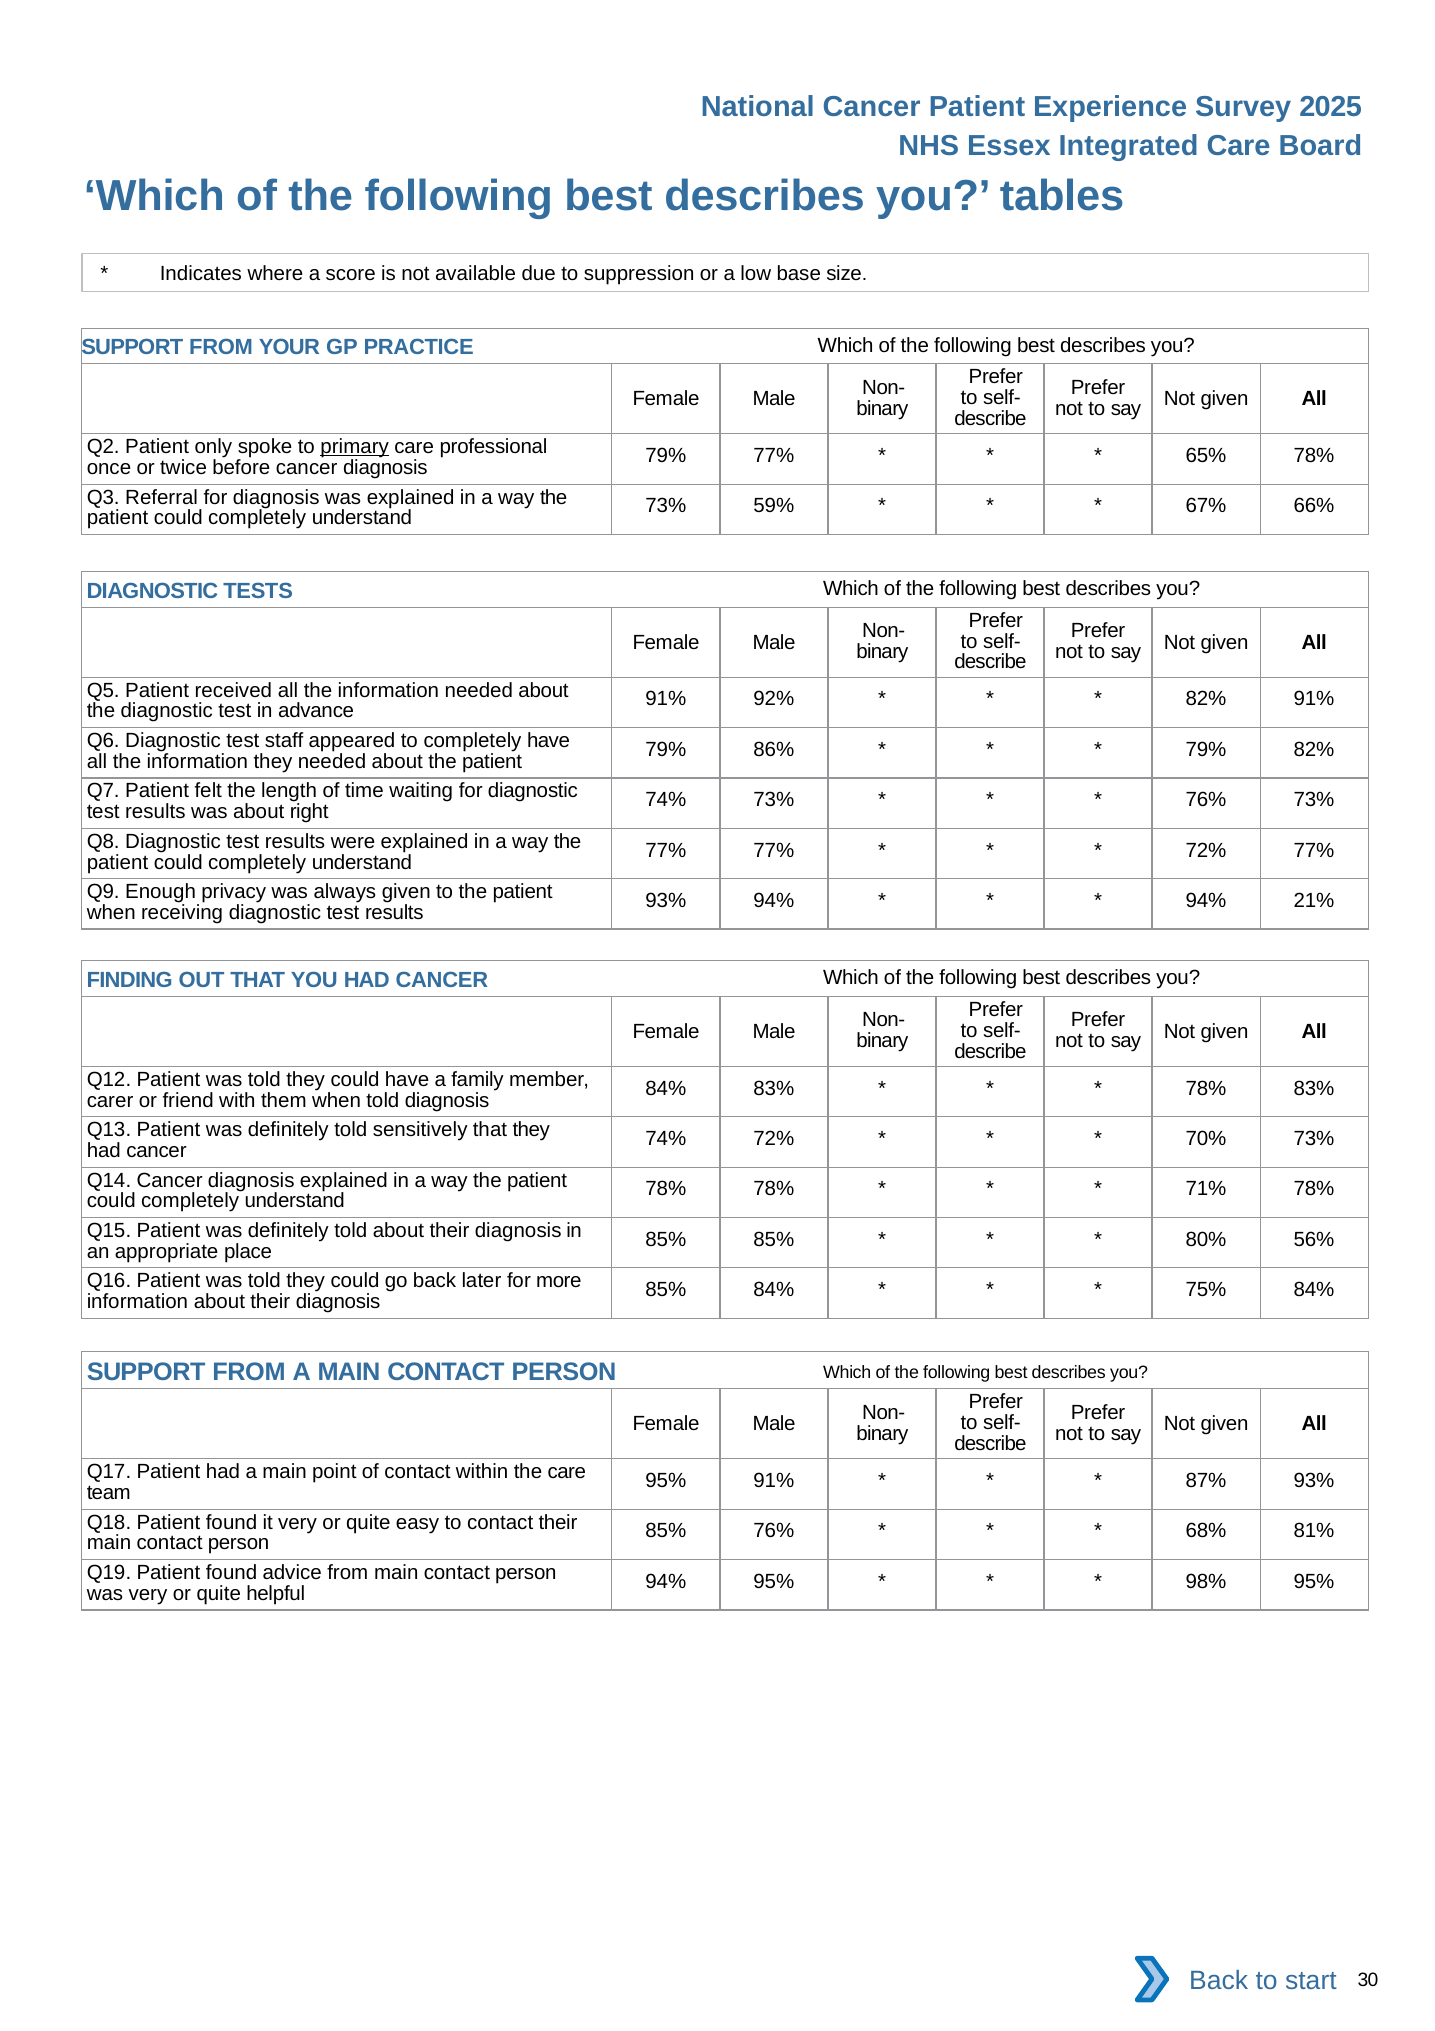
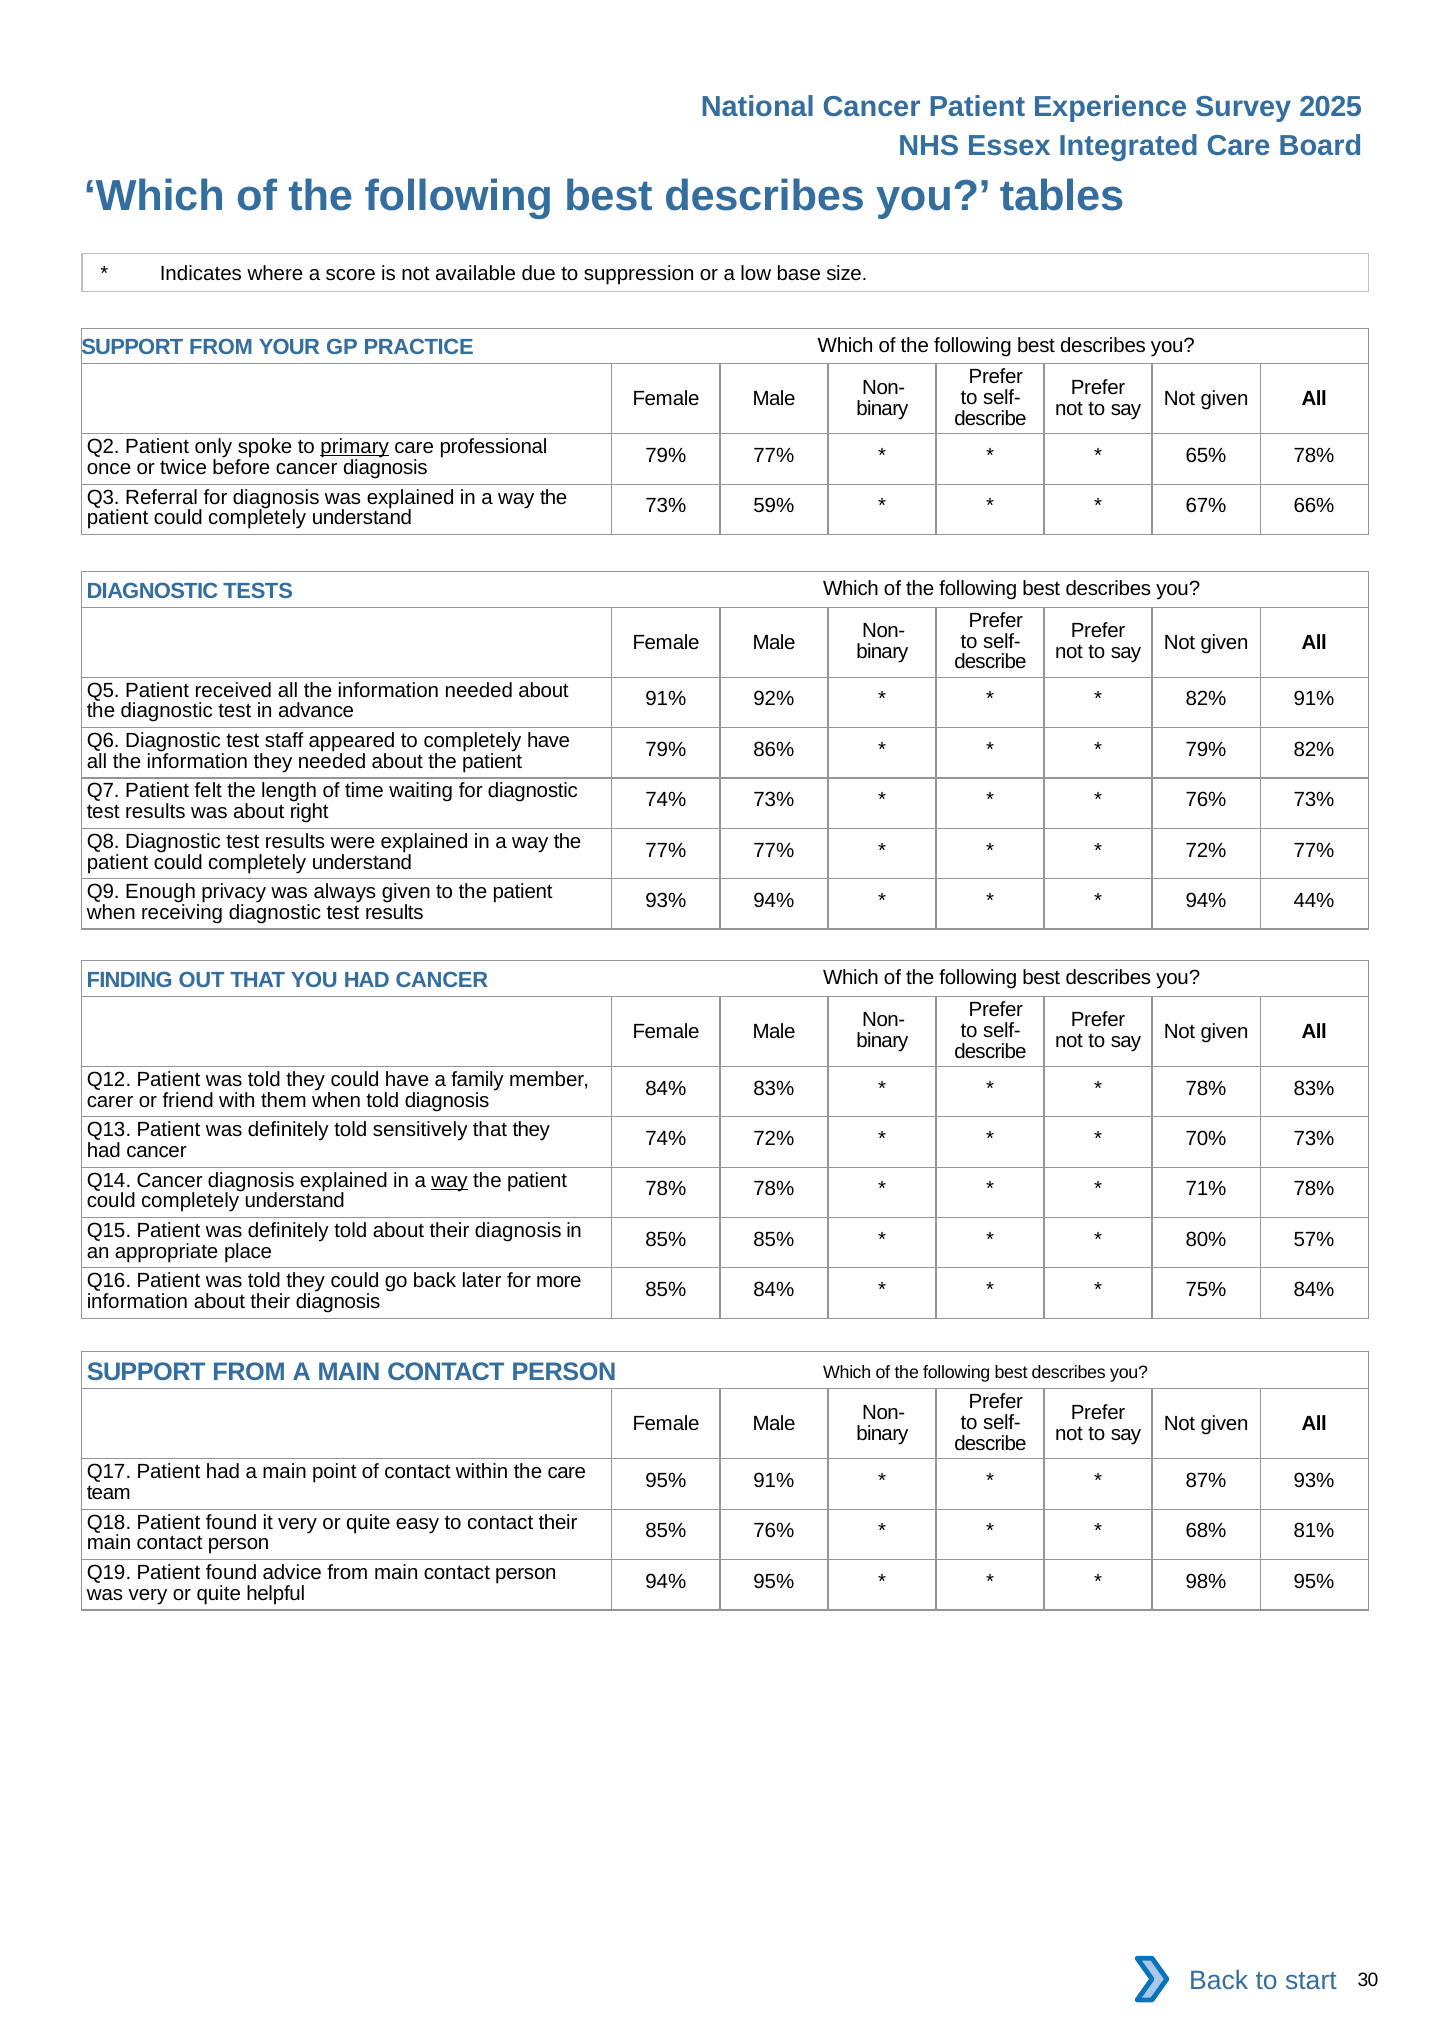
21%: 21% -> 44%
way at (449, 1180) underline: none -> present
56%: 56% -> 57%
